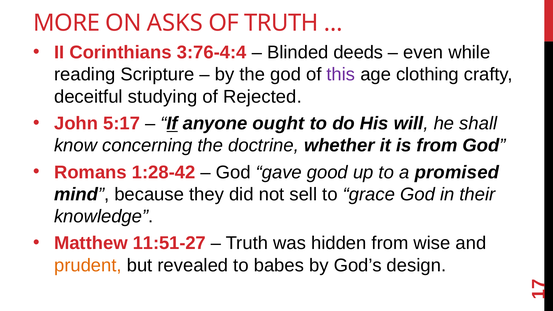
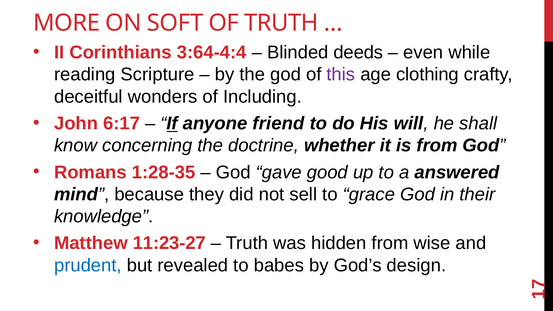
ASKS: ASKS -> SOFT
3:76-4:4: 3:76-4:4 -> 3:64-4:4
studying: studying -> wonders
Rejected: Rejected -> Including
5:17: 5:17 -> 6:17
ought: ought -> friend
1:28-42: 1:28-42 -> 1:28-35
promised: promised -> answered
11:51-27: 11:51-27 -> 11:23-27
prudent colour: orange -> blue
